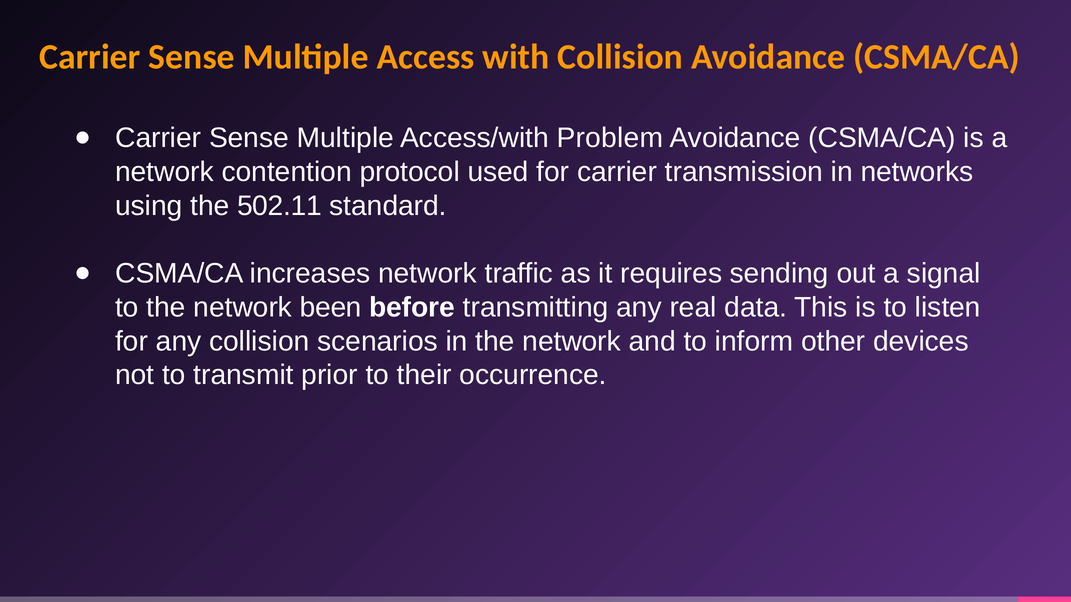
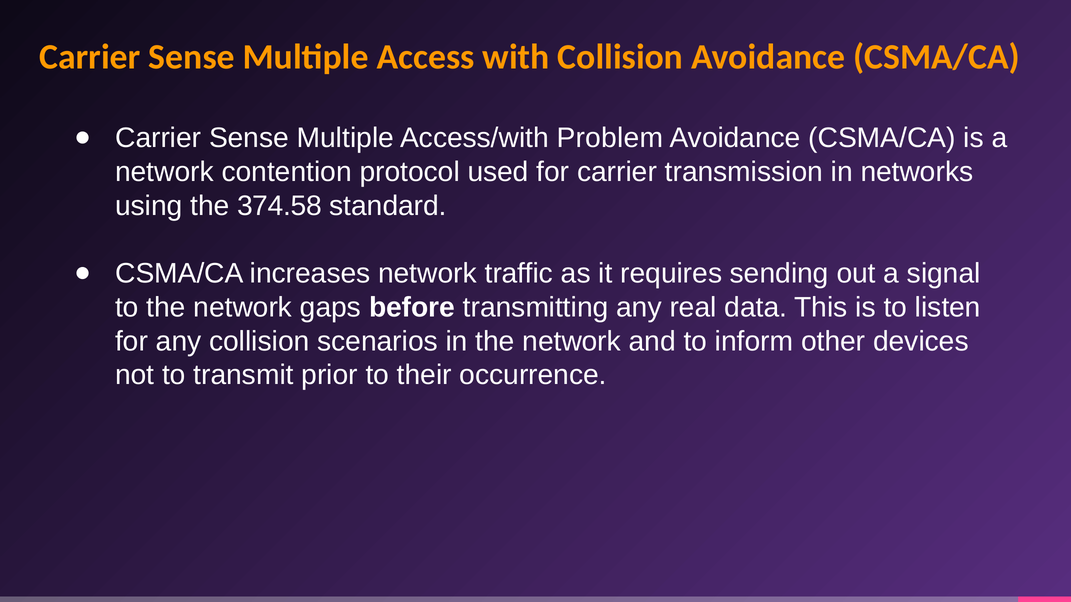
502.11: 502.11 -> 374.58
been: been -> gaps
